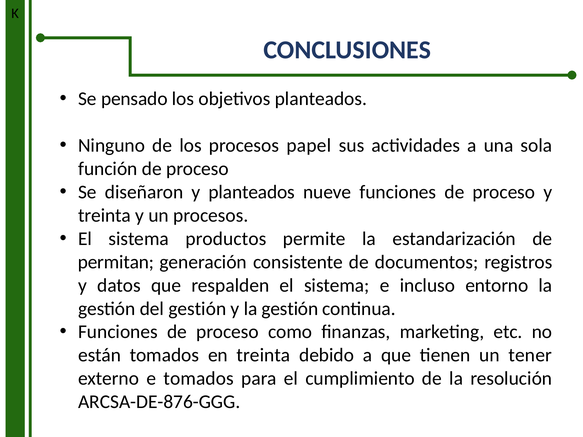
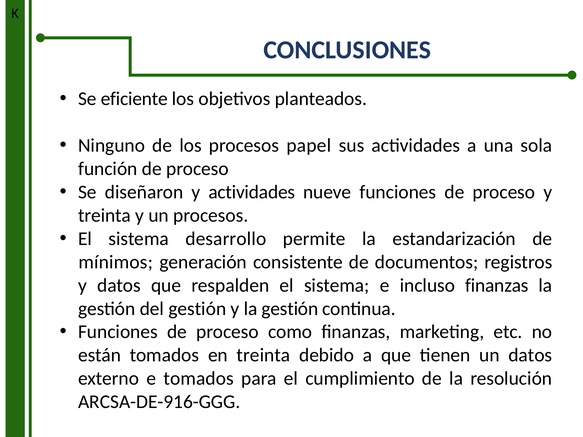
pensado: pensado -> eficiente
y planteados: planteados -> actividades
productos: productos -> desarrollo
permitan: permitan -> mínimos
incluso entorno: entorno -> finanzas
un tener: tener -> datos
ARCSA-DE-876-GGG: ARCSA-DE-876-GGG -> ARCSA-DE-916-GGG
